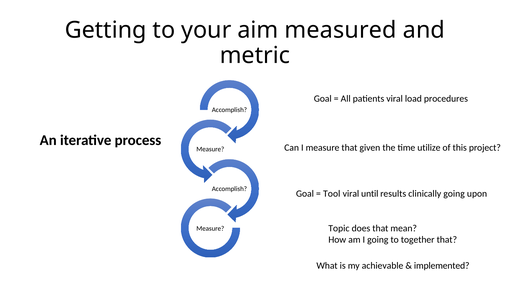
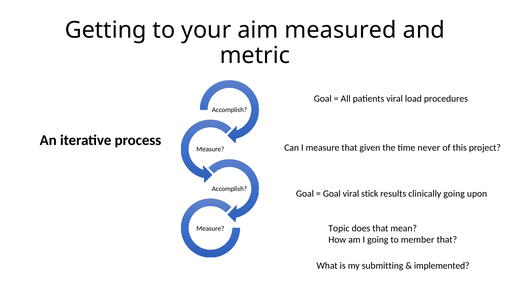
utilize: utilize -> never
Tool at (332, 194): Tool -> Goal
until: until -> stick
together: together -> member
achievable: achievable -> submitting
